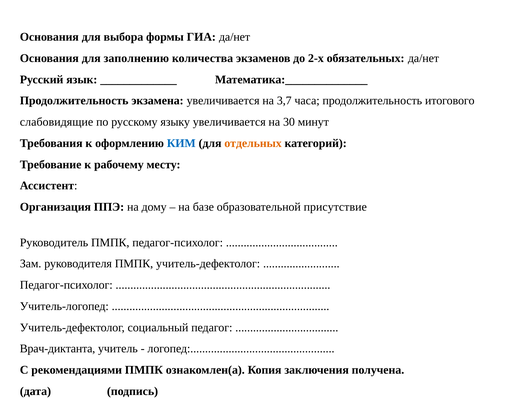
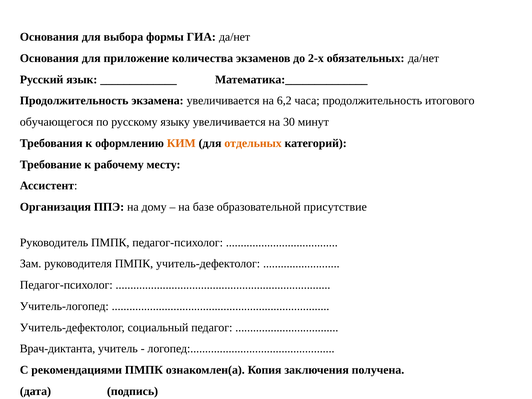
заполнению: заполнению -> приложение
3,7: 3,7 -> 6,2
слабовидящие: слабовидящие -> обучающегося
КИМ colour: blue -> orange
